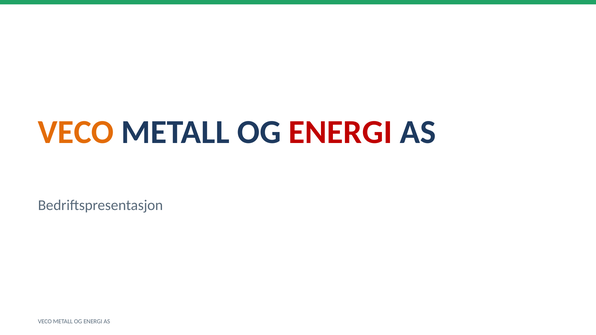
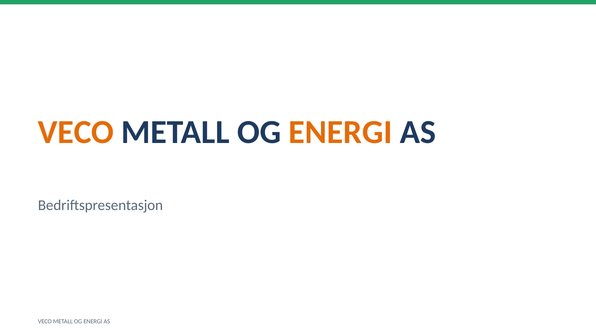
ENERGI at (340, 132) colour: red -> orange
